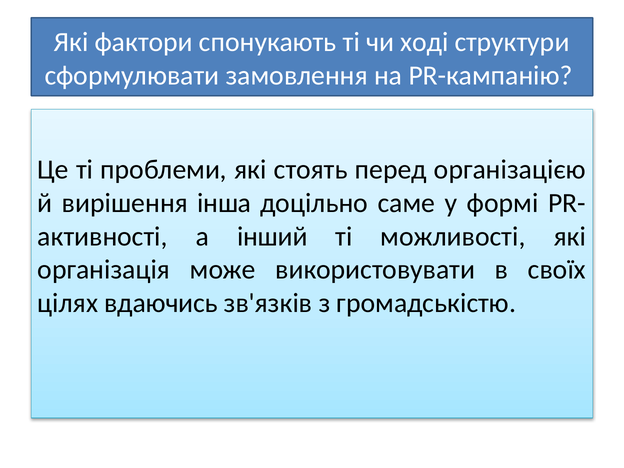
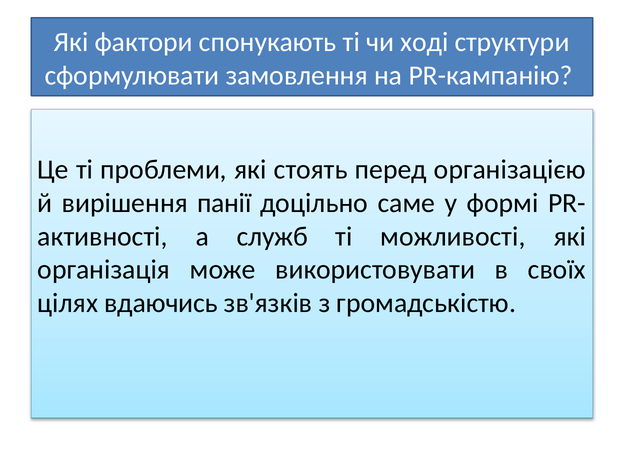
інша: інша -> панії
інший: інший -> служб
